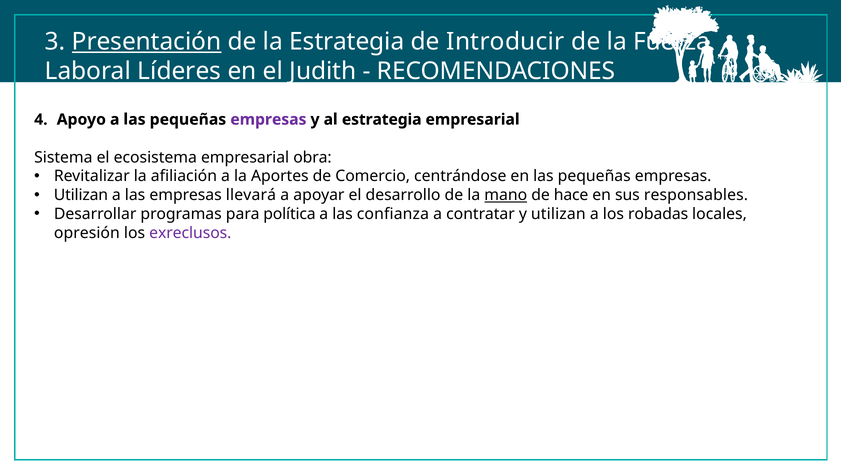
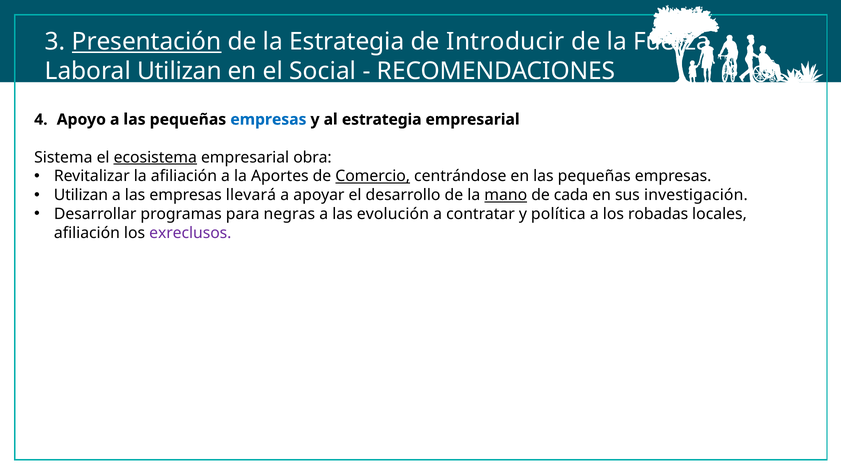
Laboral Líderes: Líderes -> Utilizan
Judith: Judith -> Social
empresas at (268, 120) colour: purple -> blue
ecosistema underline: none -> present
Comercio underline: none -> present
hace: hace -> cada
responsables: responsables -> investigación
política: política -> negras
confianza: confianza -> evolución
y utilizan: utilizan -> política
opresión at (87, 233): opresión -> afiliación
